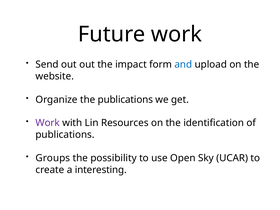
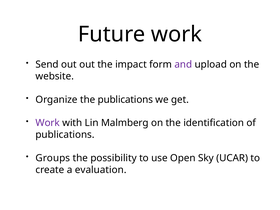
and colour: blue -> purple
Resources: Resources -> Malmberg
interesting: interesting -> evaluation
